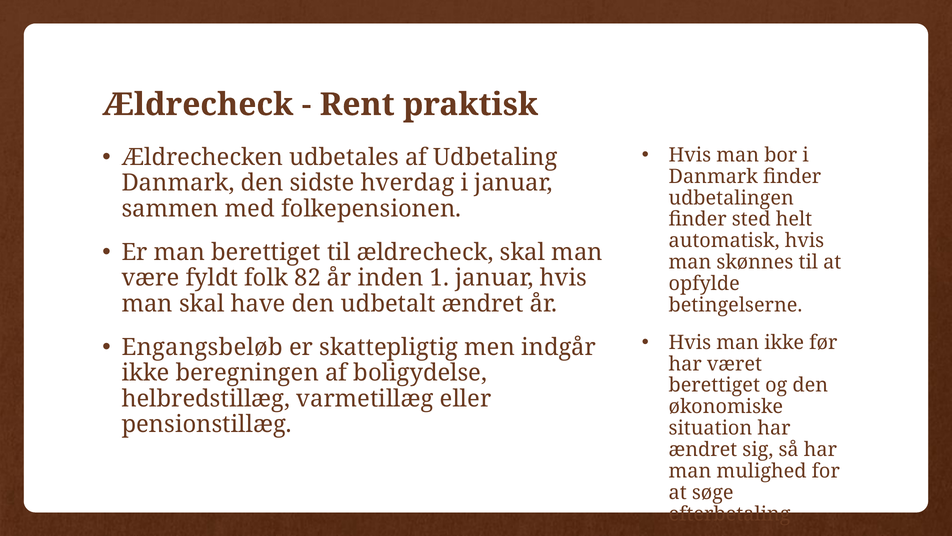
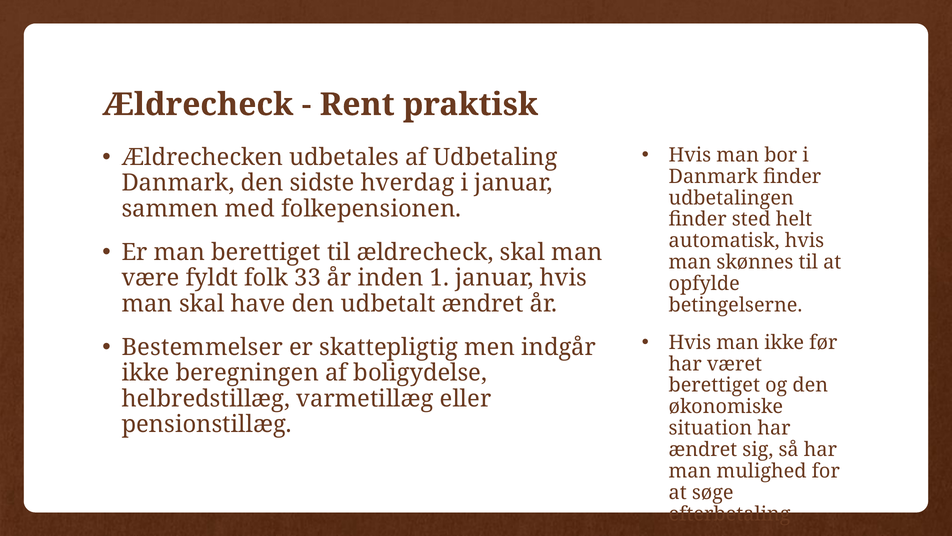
82: 82 -> 33
Engangsbeløb: Engangsbeløb -> Bestemmelser
